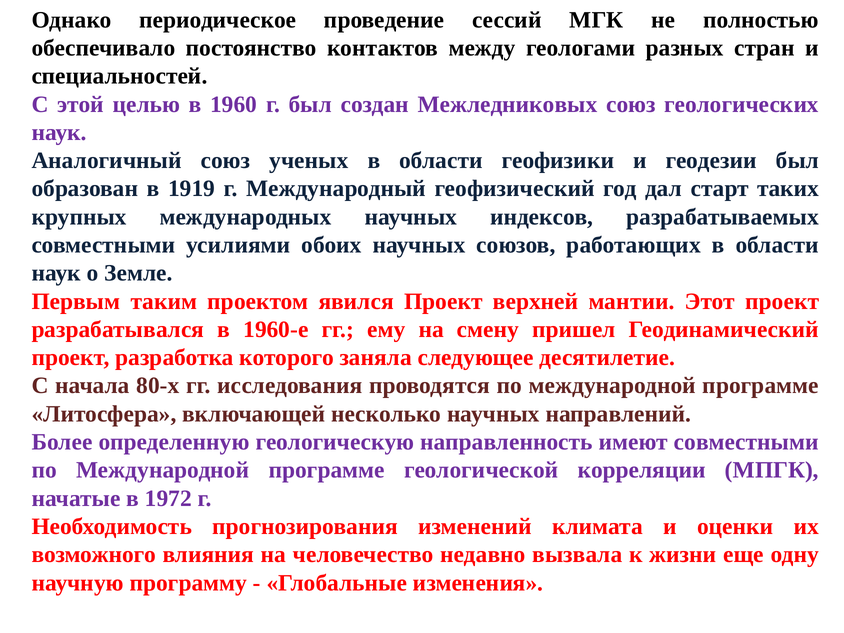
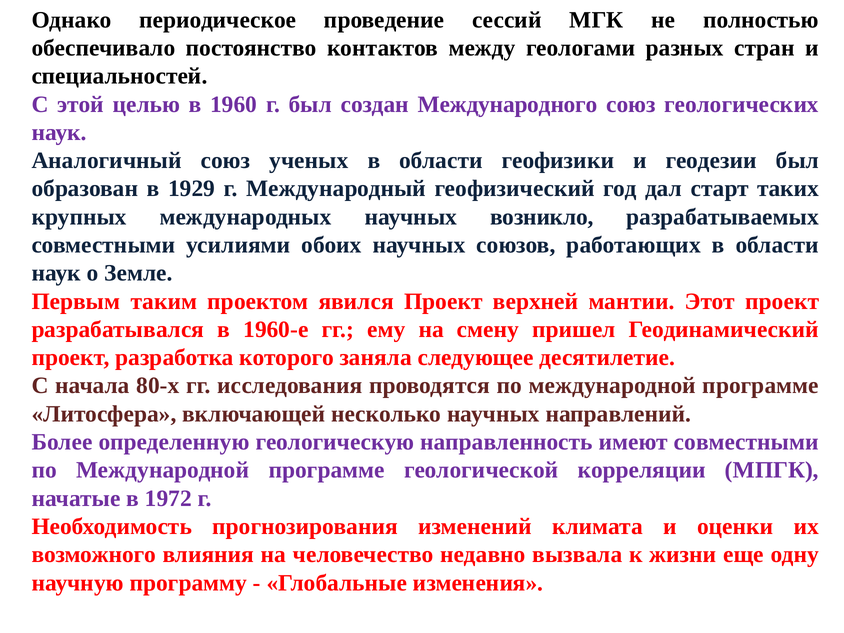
Межледниковых: Межледниковых -> Международного
1919: 1919 -> 1929
индексов: индексов -> возникло
